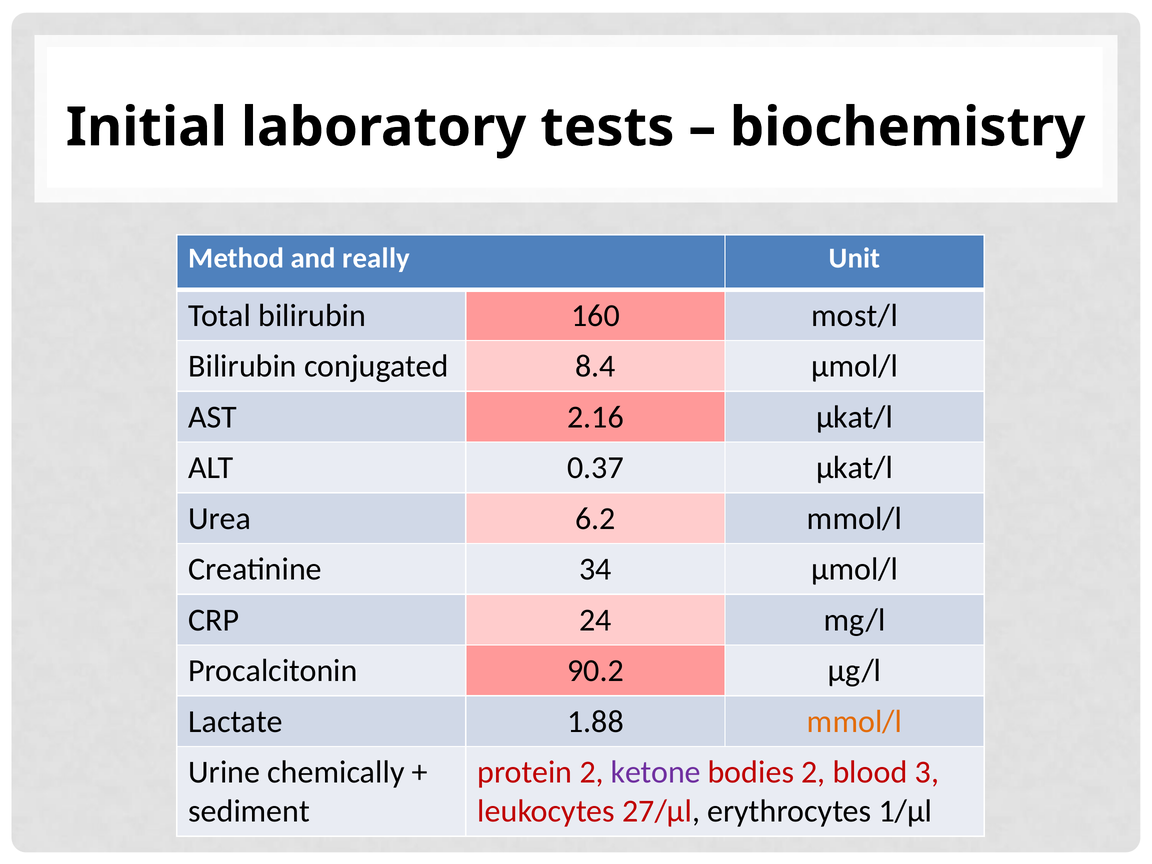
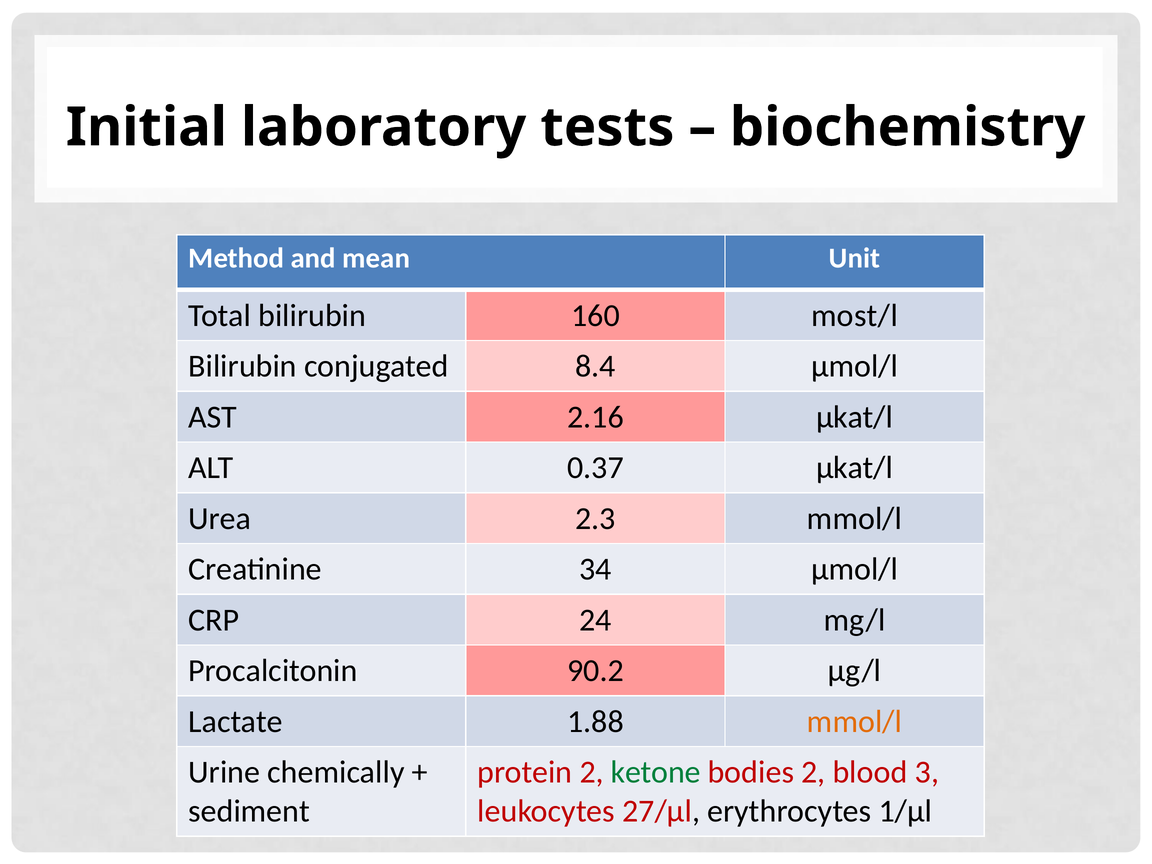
really: really -> mean
6.2: 6.2 -> 2.3
ketone colour: purple -> green
